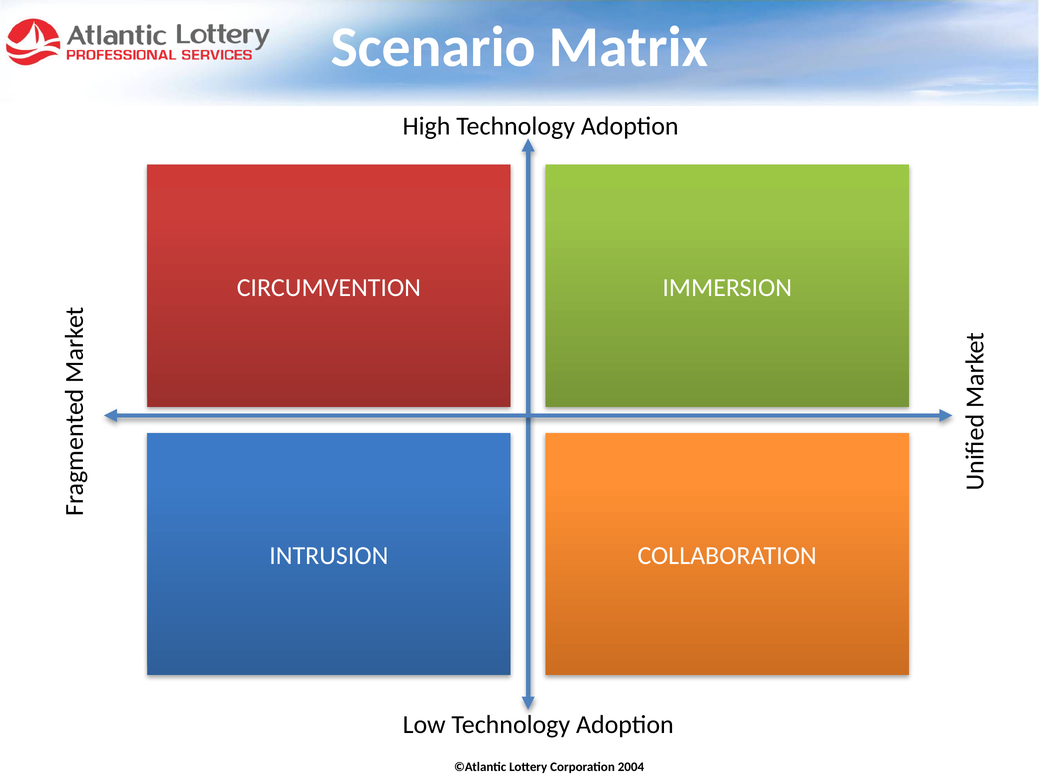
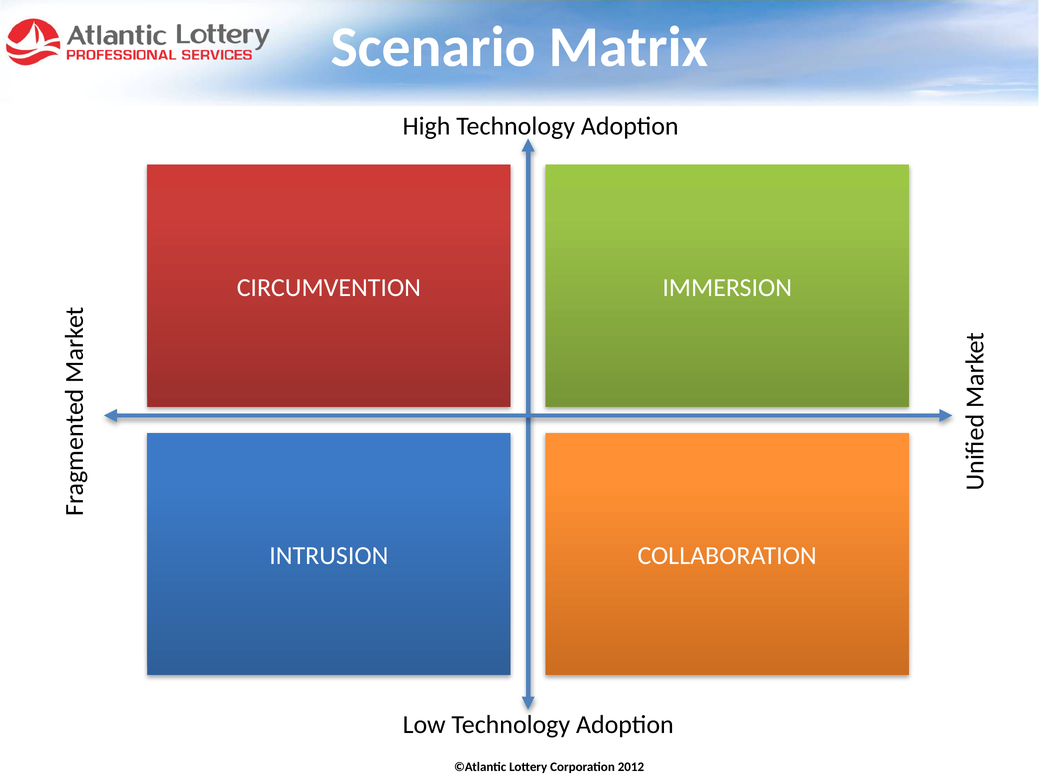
2004: 2004 -> 2012
